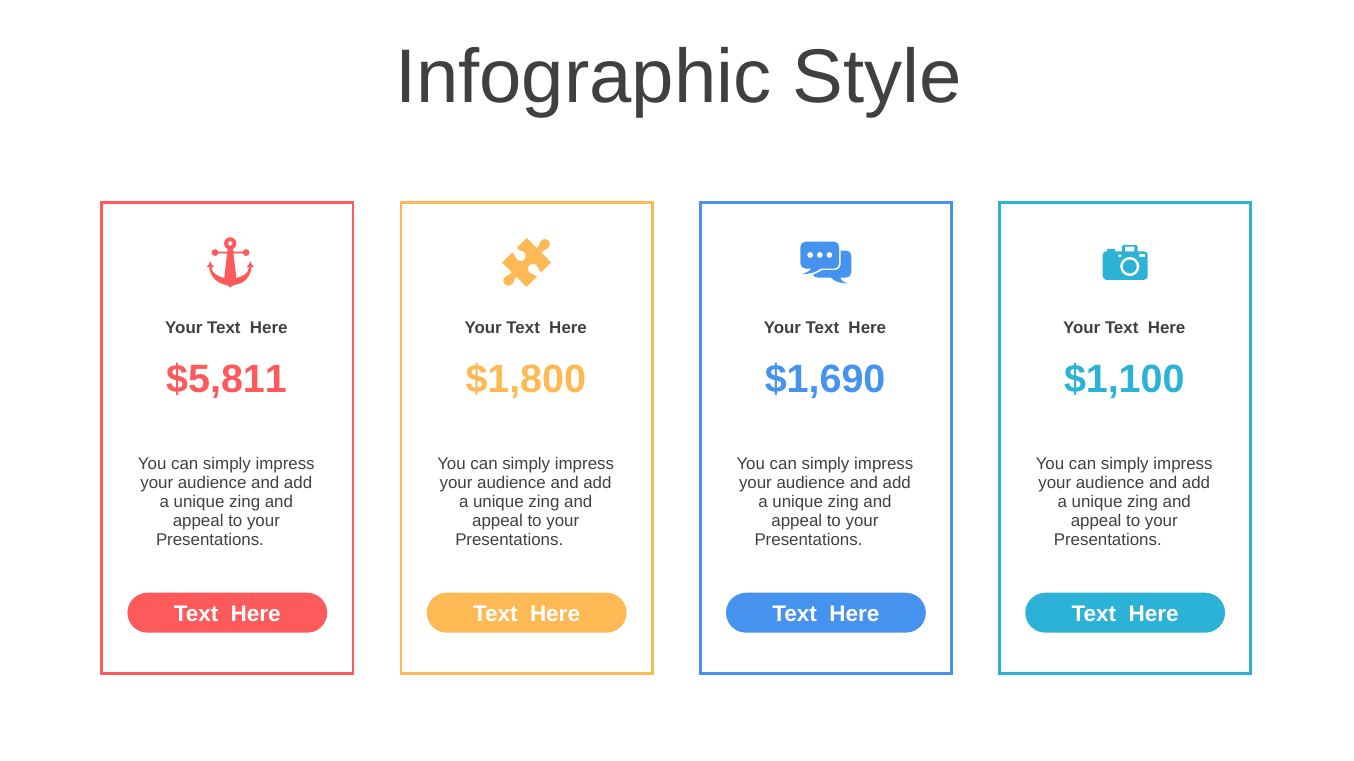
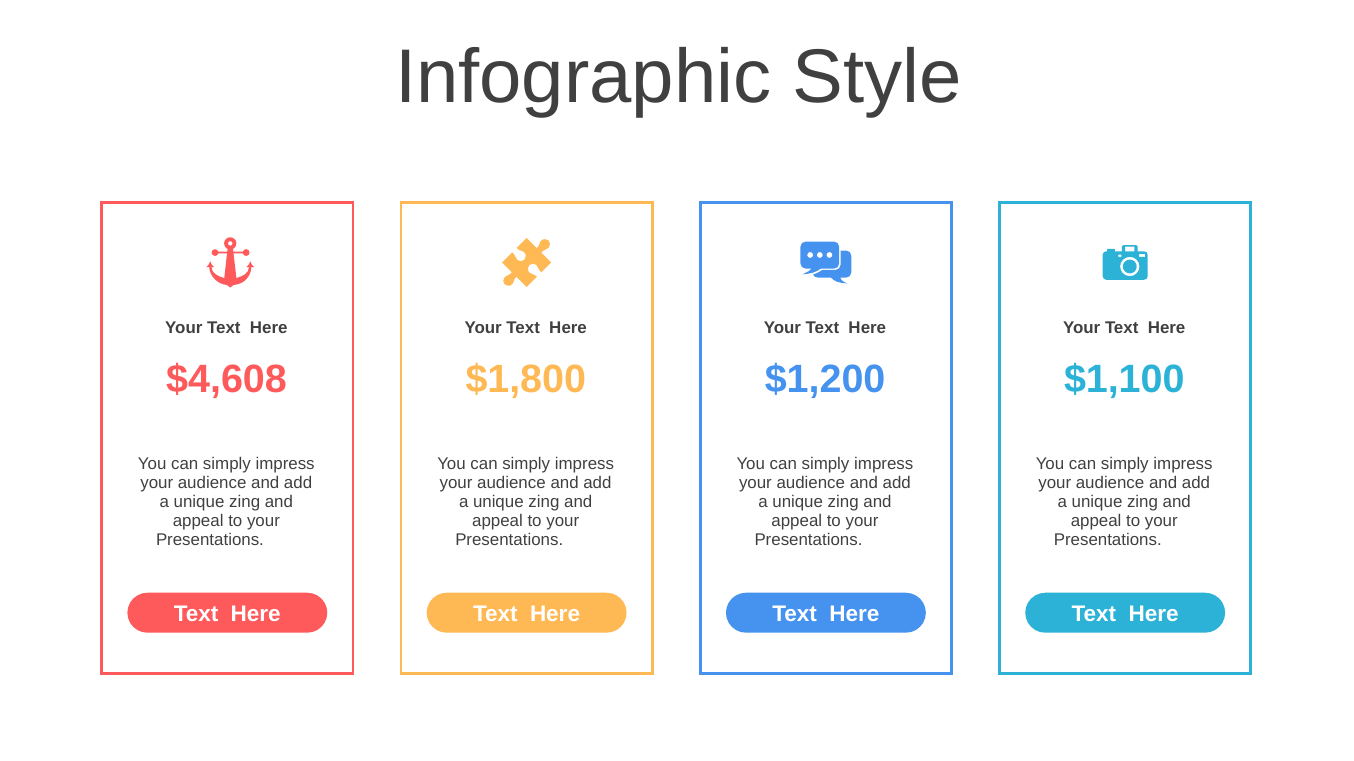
$5,811: $5,811 -> $4,608
$1,690: $1,690 -> $1,200
